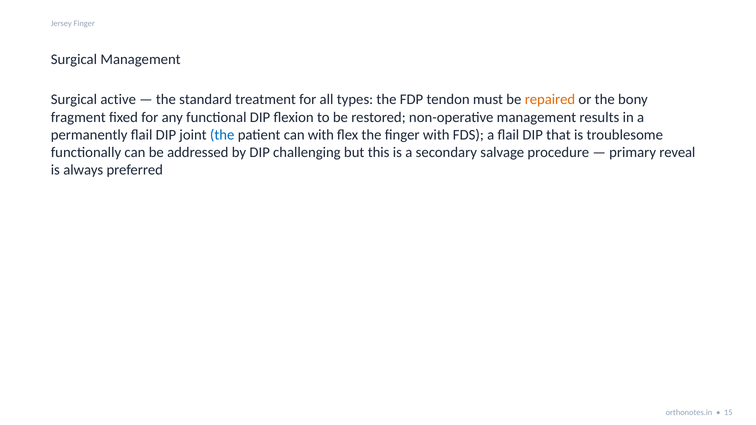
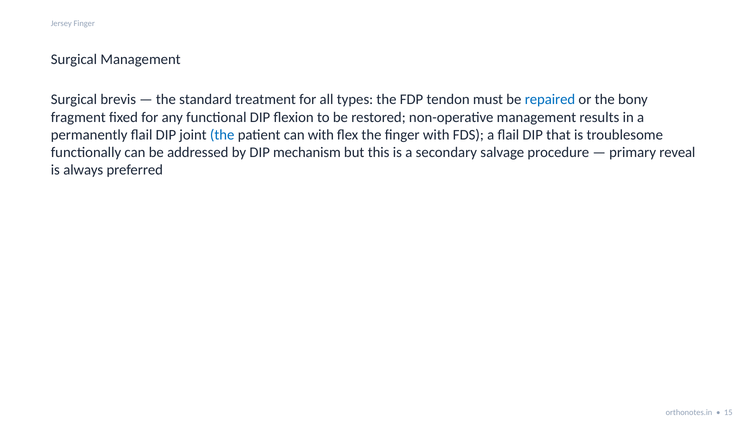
active: active -> brevis
repaired colour: orange -> blue
challenging: challenging -> mechanism
